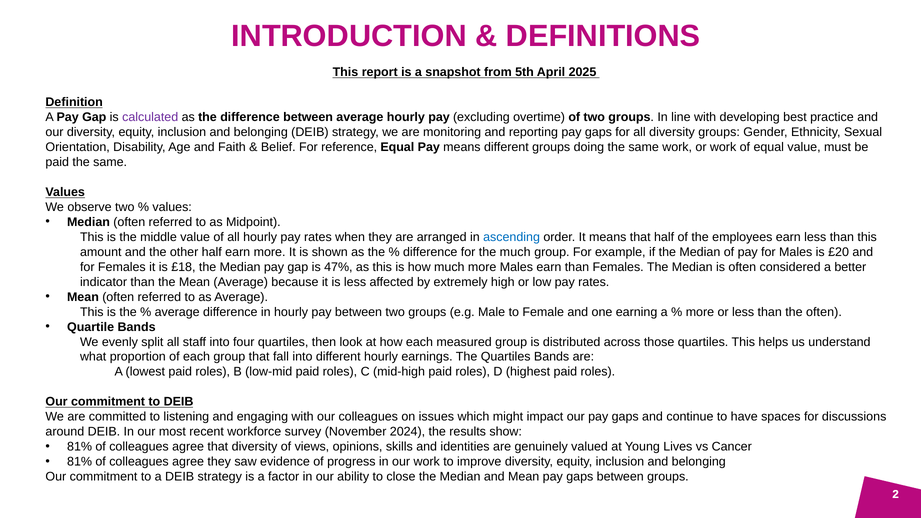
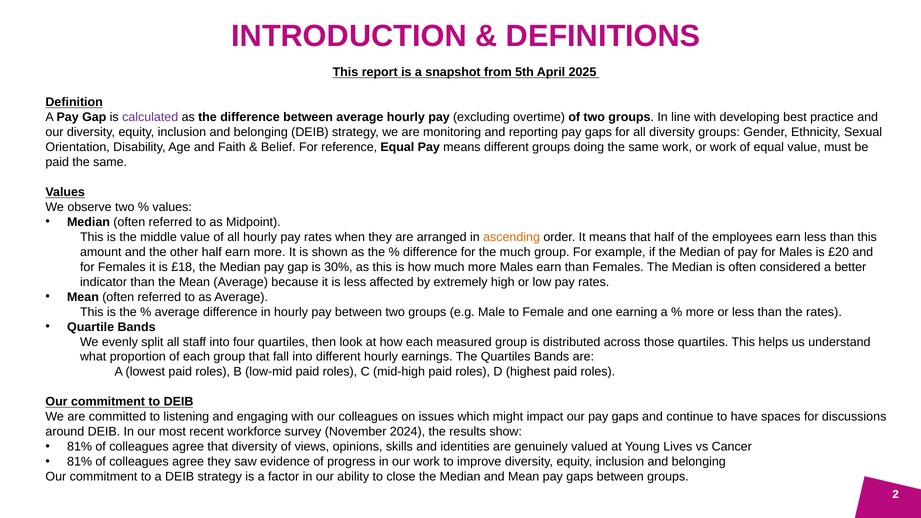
ascending colour: blue -> orange
47%: 47% -> 30%
the often: often -> rates
